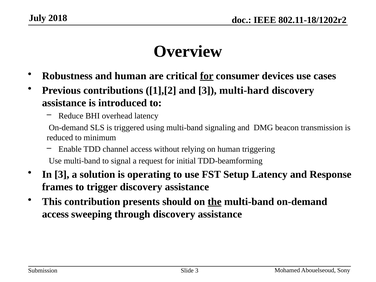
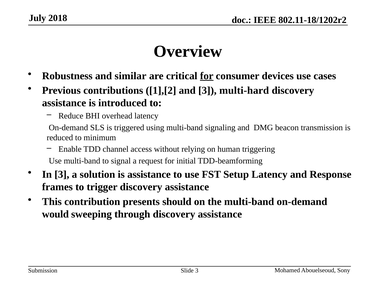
and human: human -> similar
is operating: operating -> assistance
the underline: present -> none
access at (55, 214): access -> would
